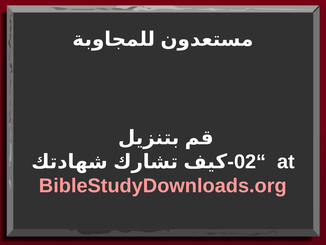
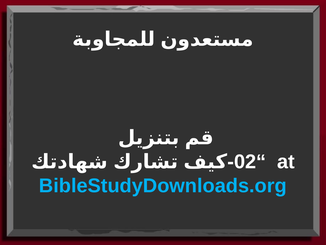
BibleStudyDownloads.org colour: pink -> light blue
